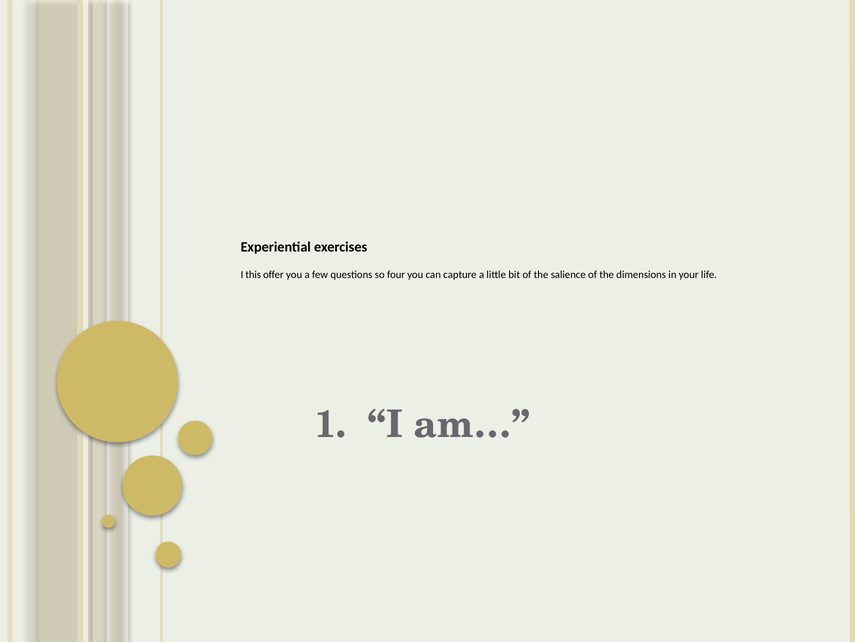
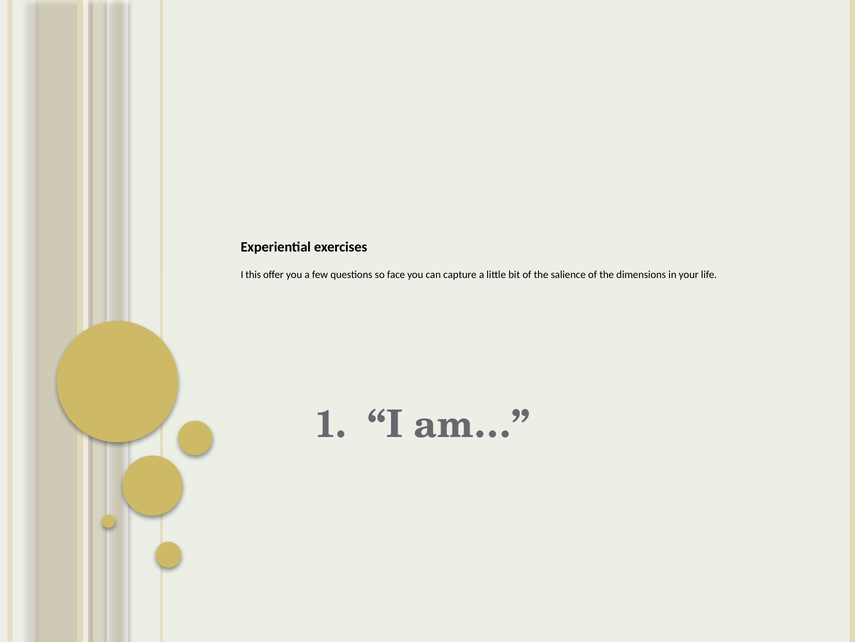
four: four -> face
